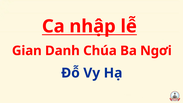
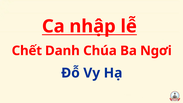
Gian: Gian -> Chết
